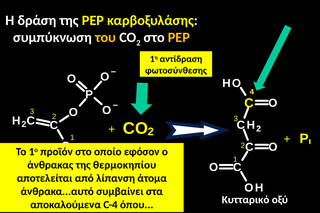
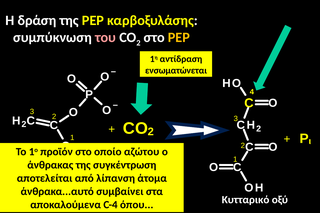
του colour: yellow -> pink
φωτοσύνθεσης: φωτοσύνθεσης -> ενσωματώνεται
εφόσον: εφόσον -> αζώτου
θερμοκηπίου: θερμοκηπίου -> συγκέντρωση
